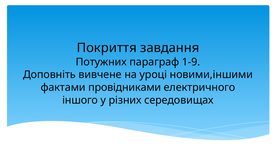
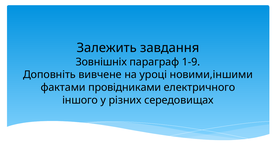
Покриття: Покриття -> Залежить
Потужних: Потужних -> Зовнішніх
